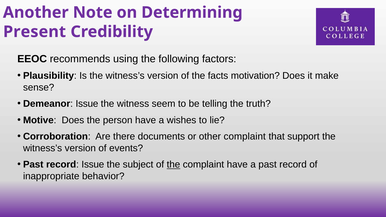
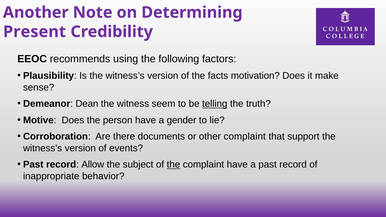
Demeanor Issue: Issue -> Dean
telling underline: none -> present
wishes: wishes -> gender
record Issue: Issue -> Allow
